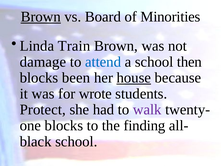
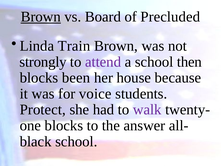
Minorities: Minorities -> Precluded
damage: damage -> strongly
attend colour: blue -> purple
house underline: present -> none
wrote: wrote -> voice
finding: finding -> answer
